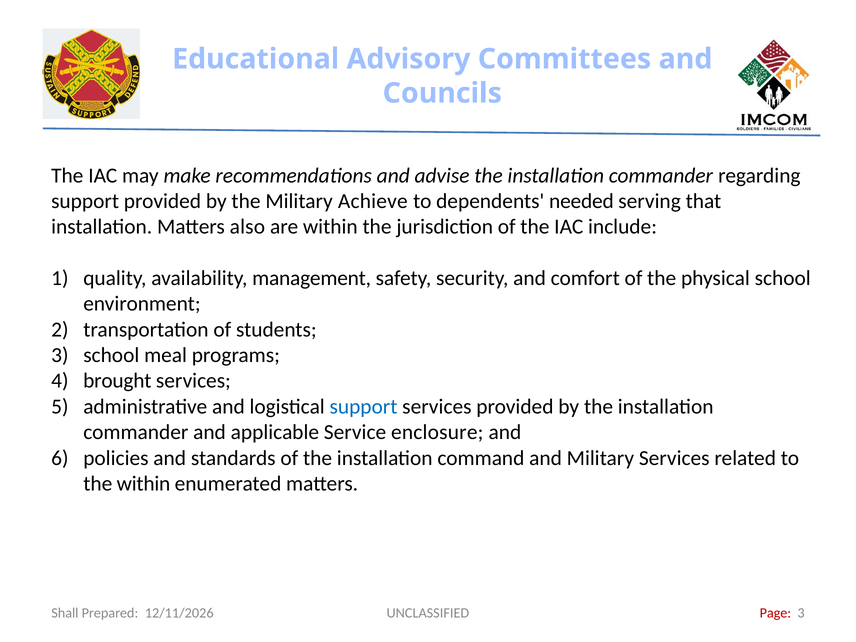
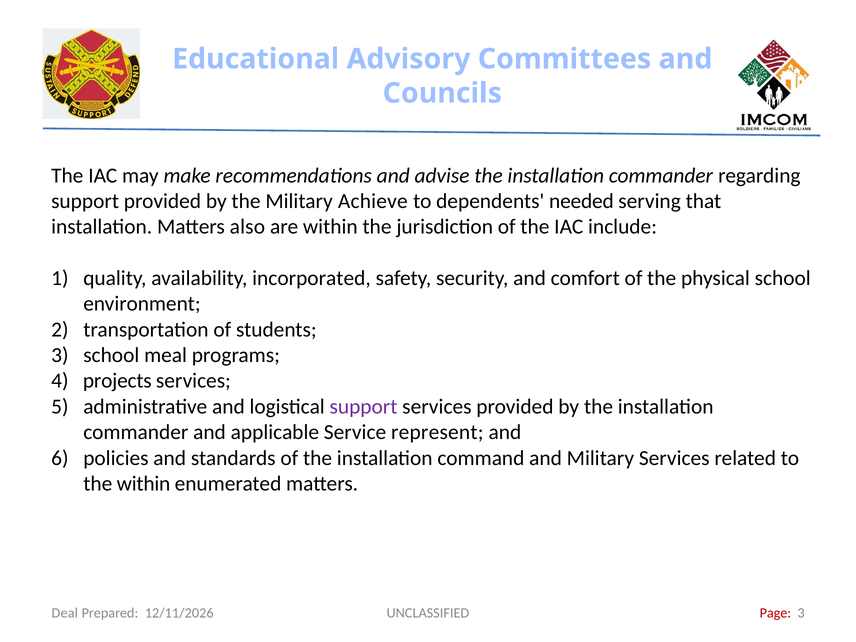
management: management -> incorporated
brought: brought -> projects
support at (364, 407) colour: blue -> purple
enclosure: enclosure -> represent
Shall: Shall -> Deal
